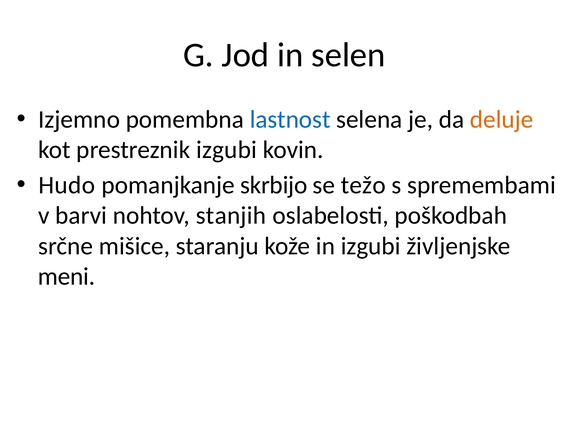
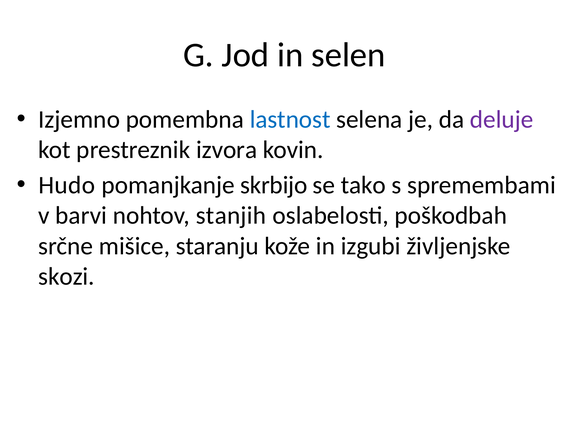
deluje colour: orange -> purple
prestreznik izgubi: izgubi -> izvora
težo: težo -> tako
meni: meni -> skozi
